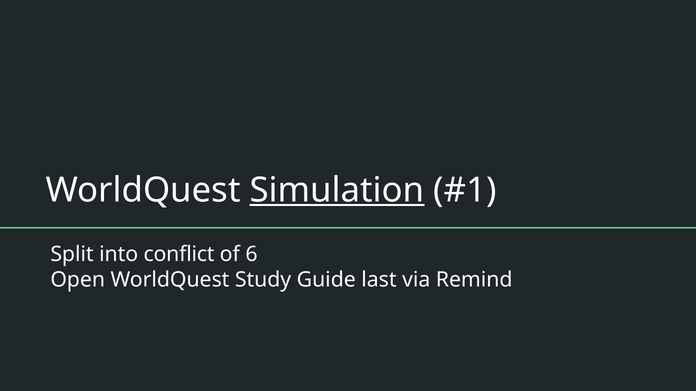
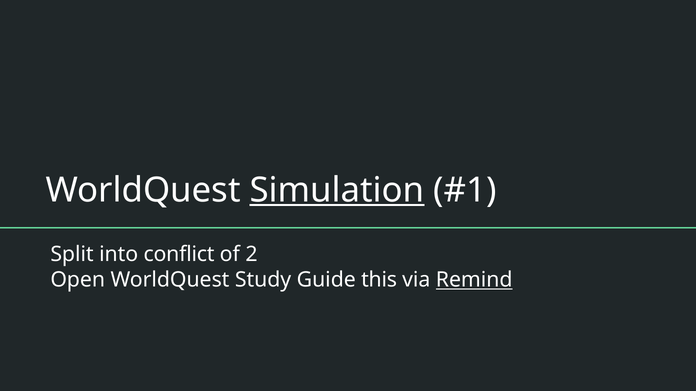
6: 6 -> 2
last: last -> this
Remind underline: none -> present
